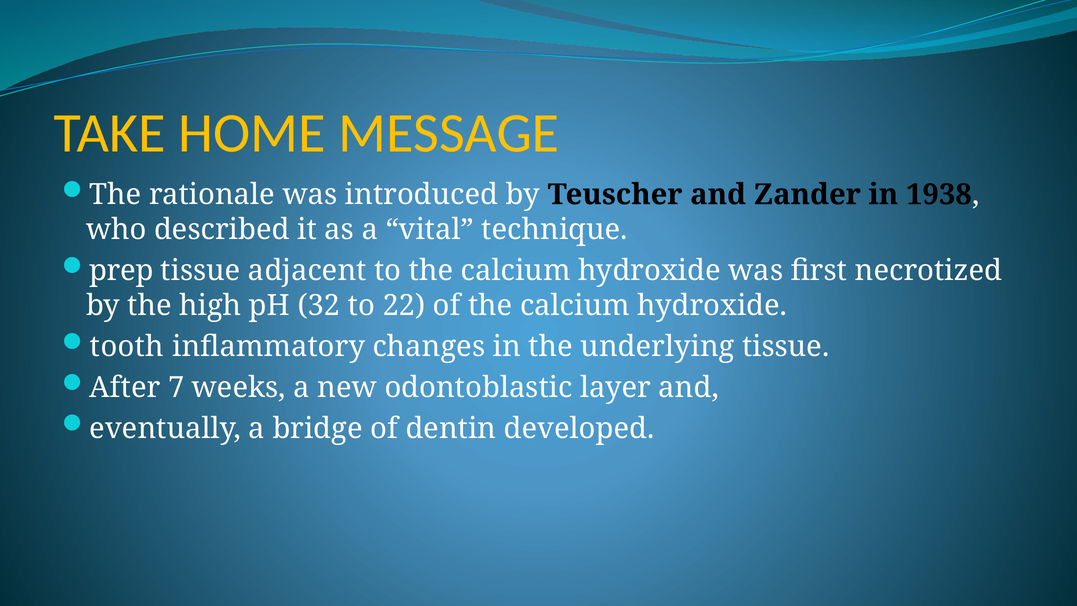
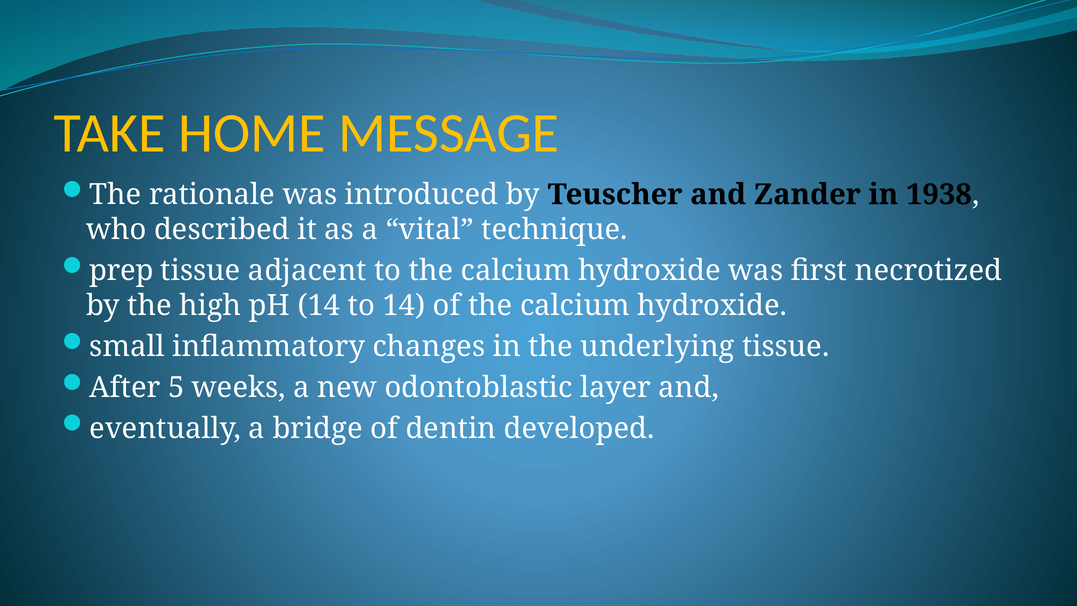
pH 32: 32 -> 14
to 22: 22 -> 14
tooth: tooth -> small
7: 7 -> 5
